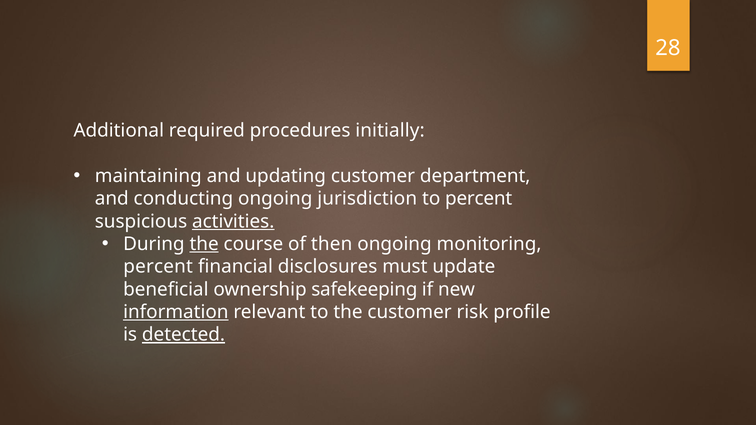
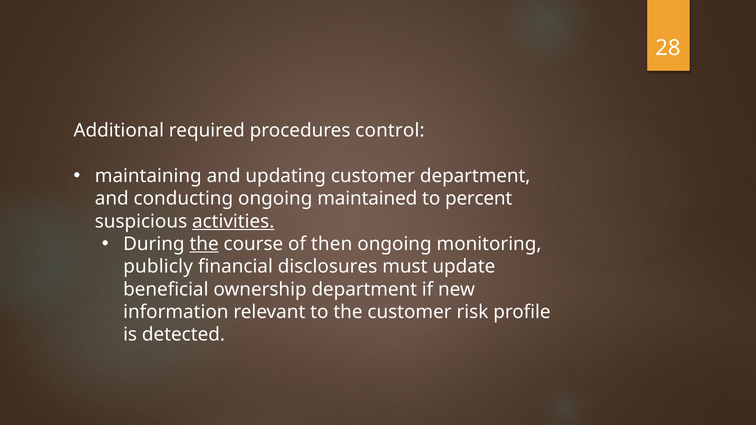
initially: initially -> control
jurisdiction: jurisdiction -> maintained
percent at (158, 267): percent -> publicly
ownership safekeeping: safekeeping -> department
information underline: present -> none
detected underline: present -> none
